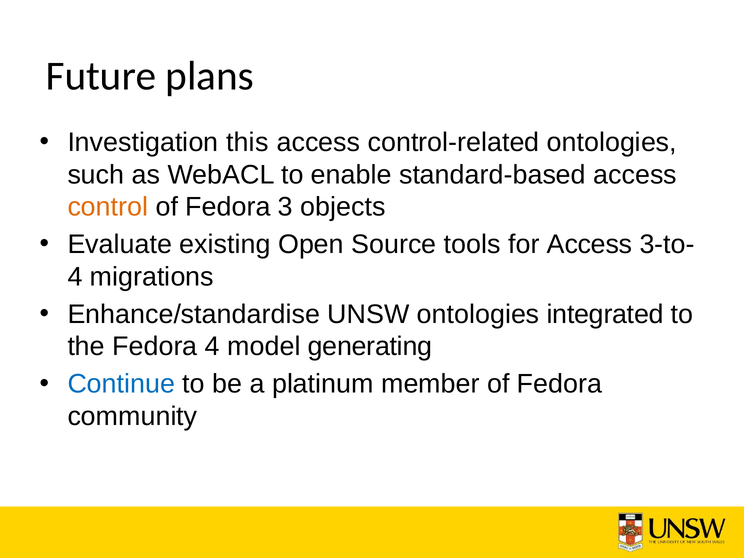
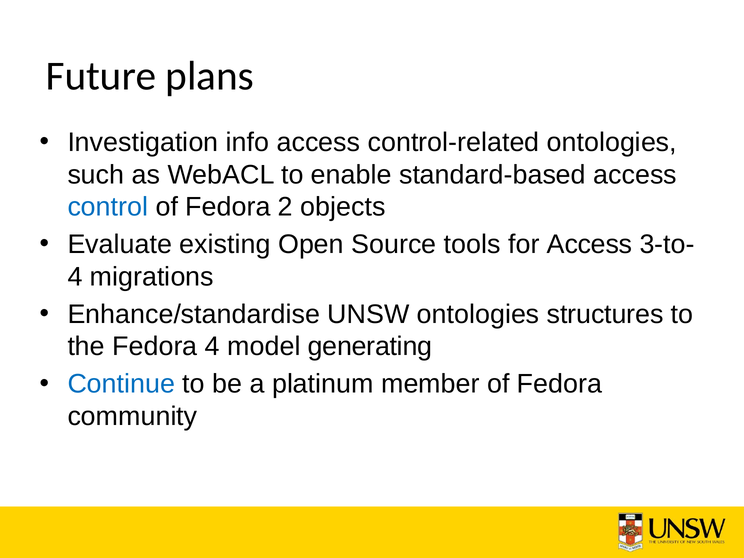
this: this -> info
control colour: orange -> blue
3: 3 -> 2
integrated: integrated -> structures
